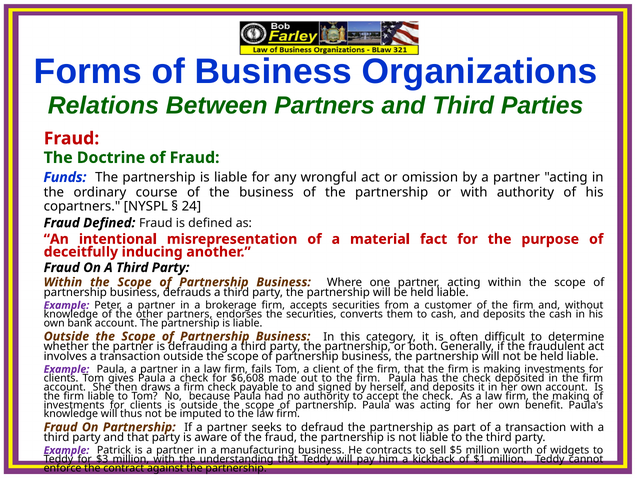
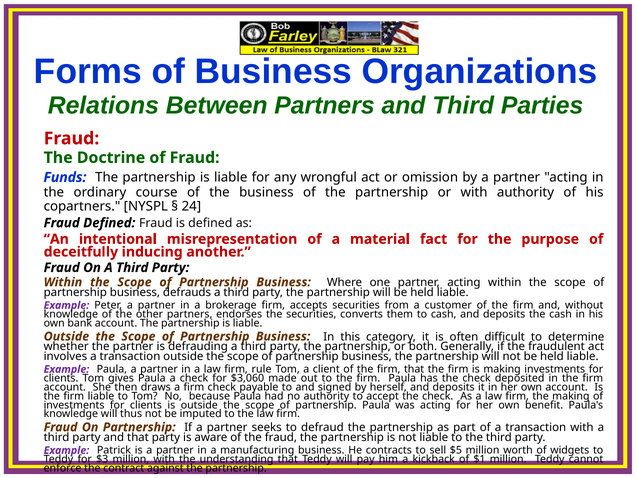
fails: fails -> rule
$6,608: $6,608 -> $3,060
